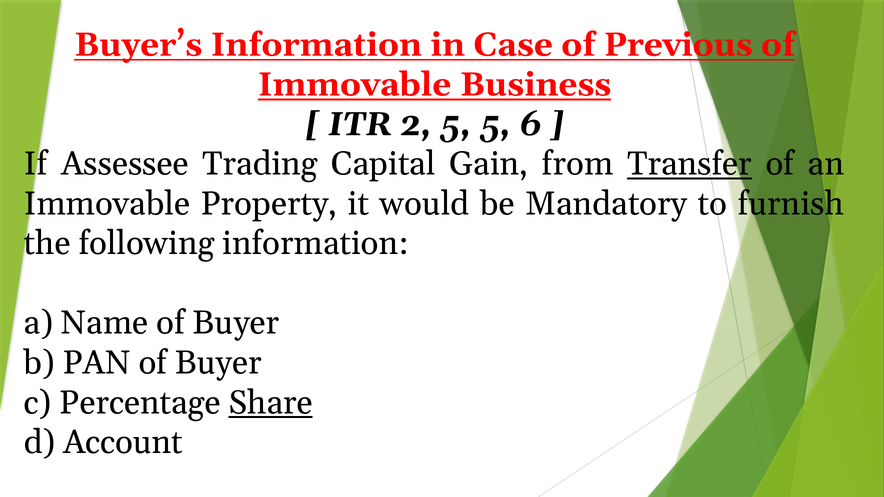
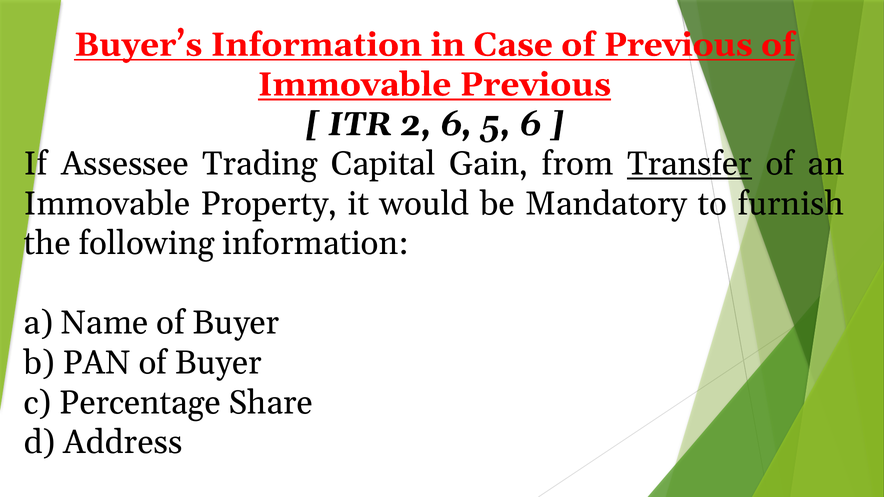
Immovable Business: Business -> Previous
2 5: 5 -> 6
Share underline: present -> none
Account: Account -> Address
